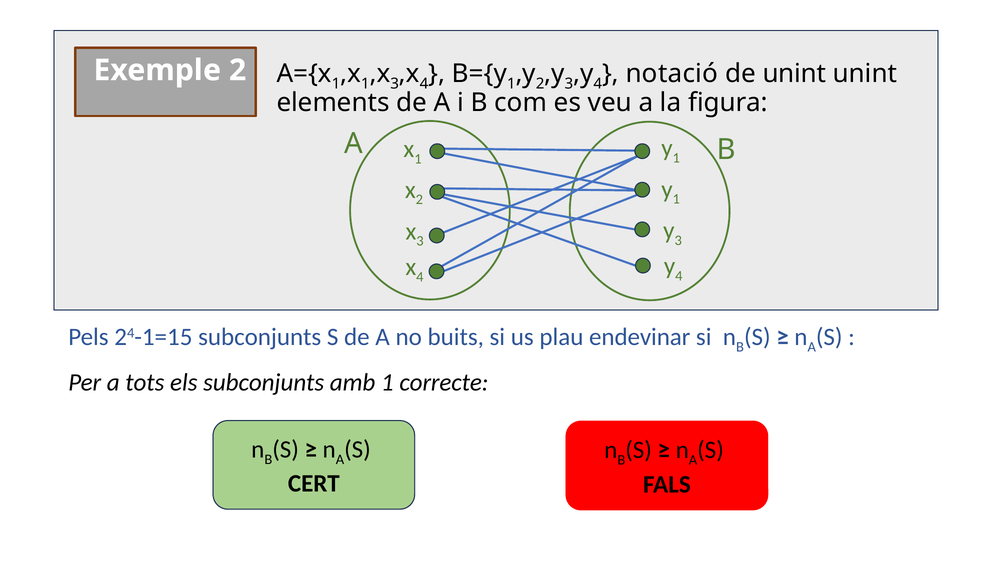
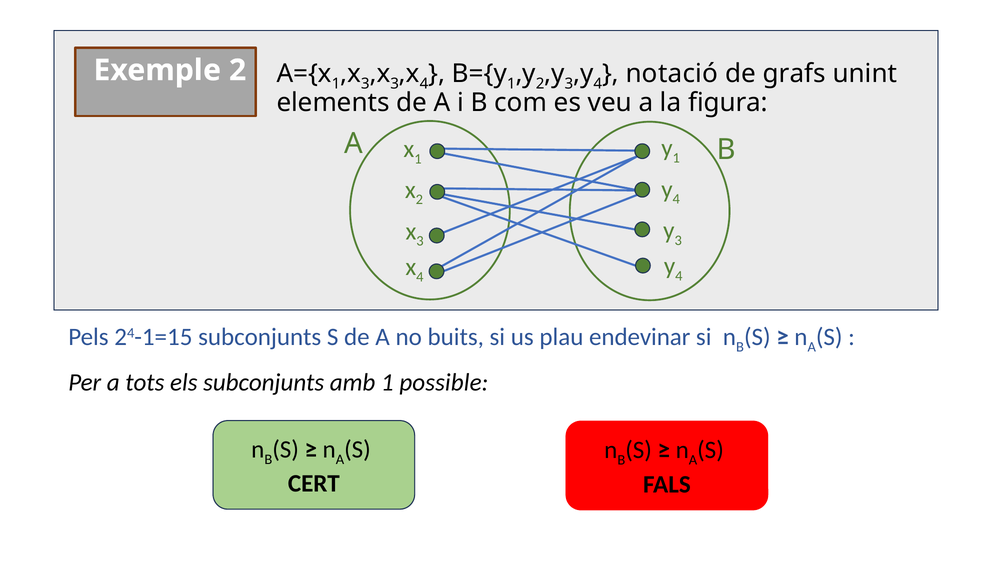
1 at (365, 84): 1 -> 3
de unint: unint -> grafs
1 at (676, 199): 1 -> 4
correcte: correcte -> possible
